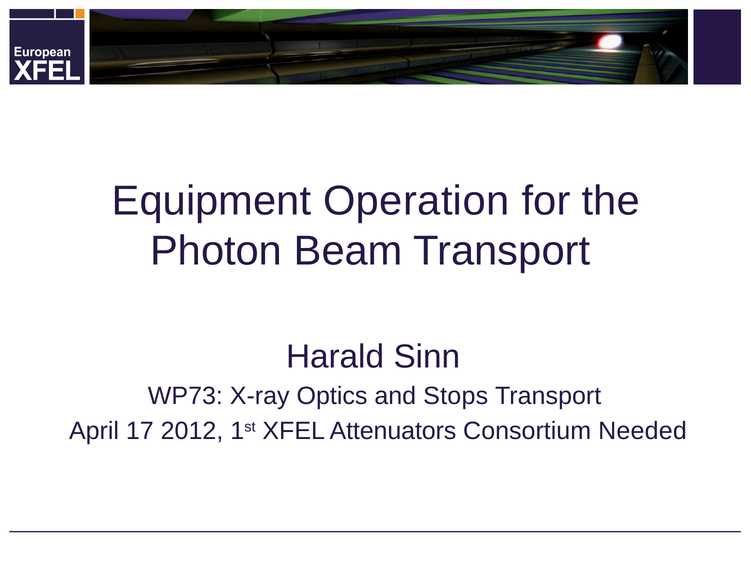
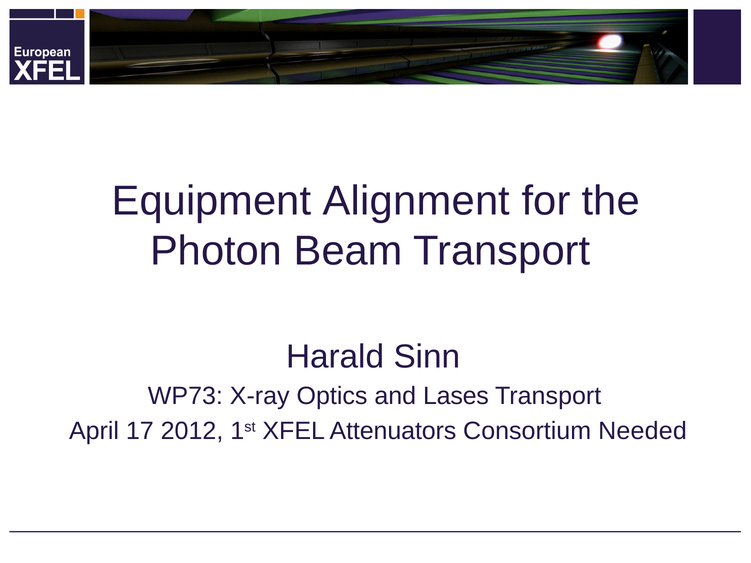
Operation: Operation -> Alignment
Stops: Stops -> Lases
